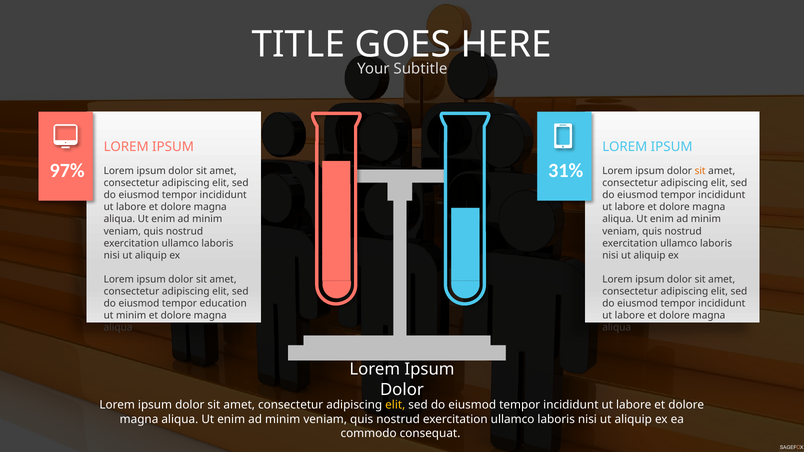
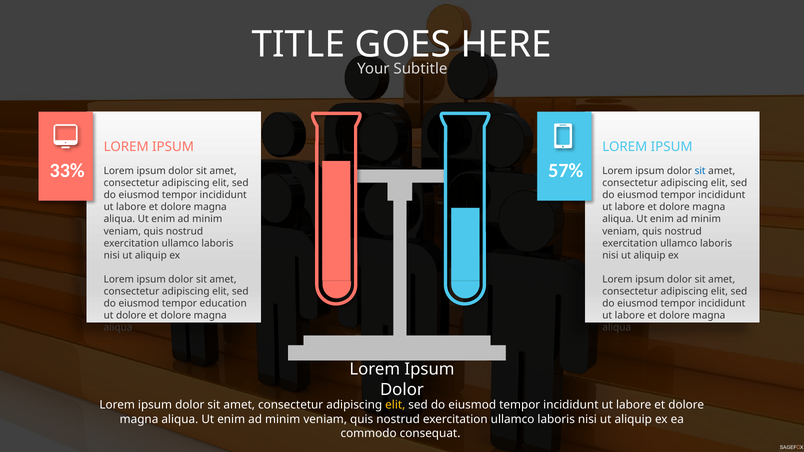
97%: 97% -> 33%
31%: 31% -> 57%
sit at (700, 171) colour: orange -> blue
ut minim: minim -> dolore
